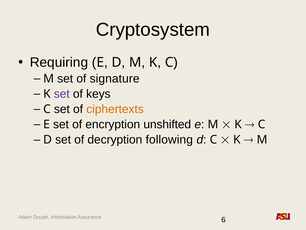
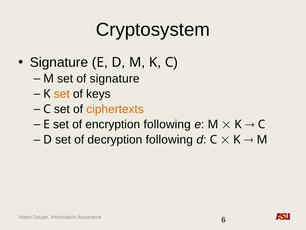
Requiring at (59, 62): Requiring -> Signature
set at (62, 94) colour: purple -> orange
encryption unshifted: unshifted -> following
